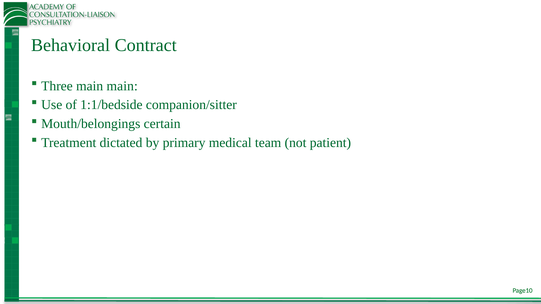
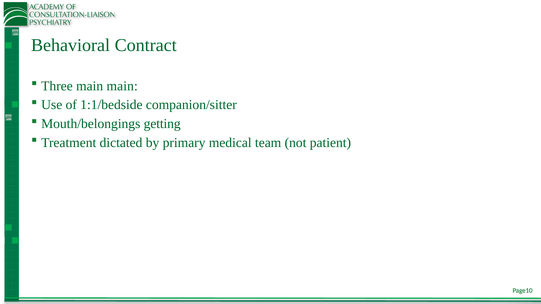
certain: certain -> getting
